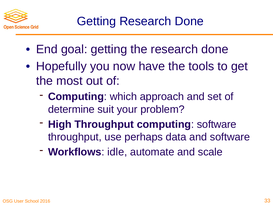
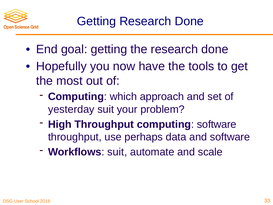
determine: determine -> yesterday
Workflows idle: idle -> suit
